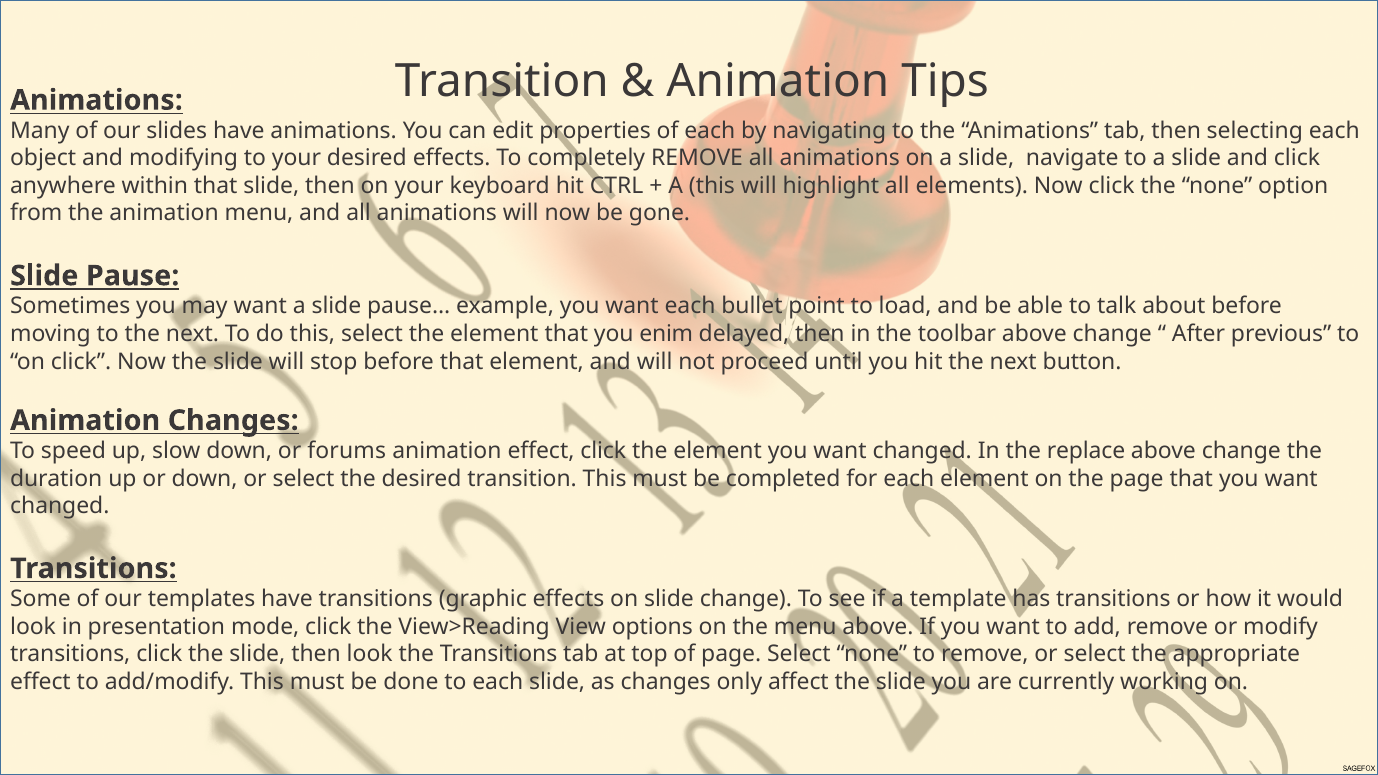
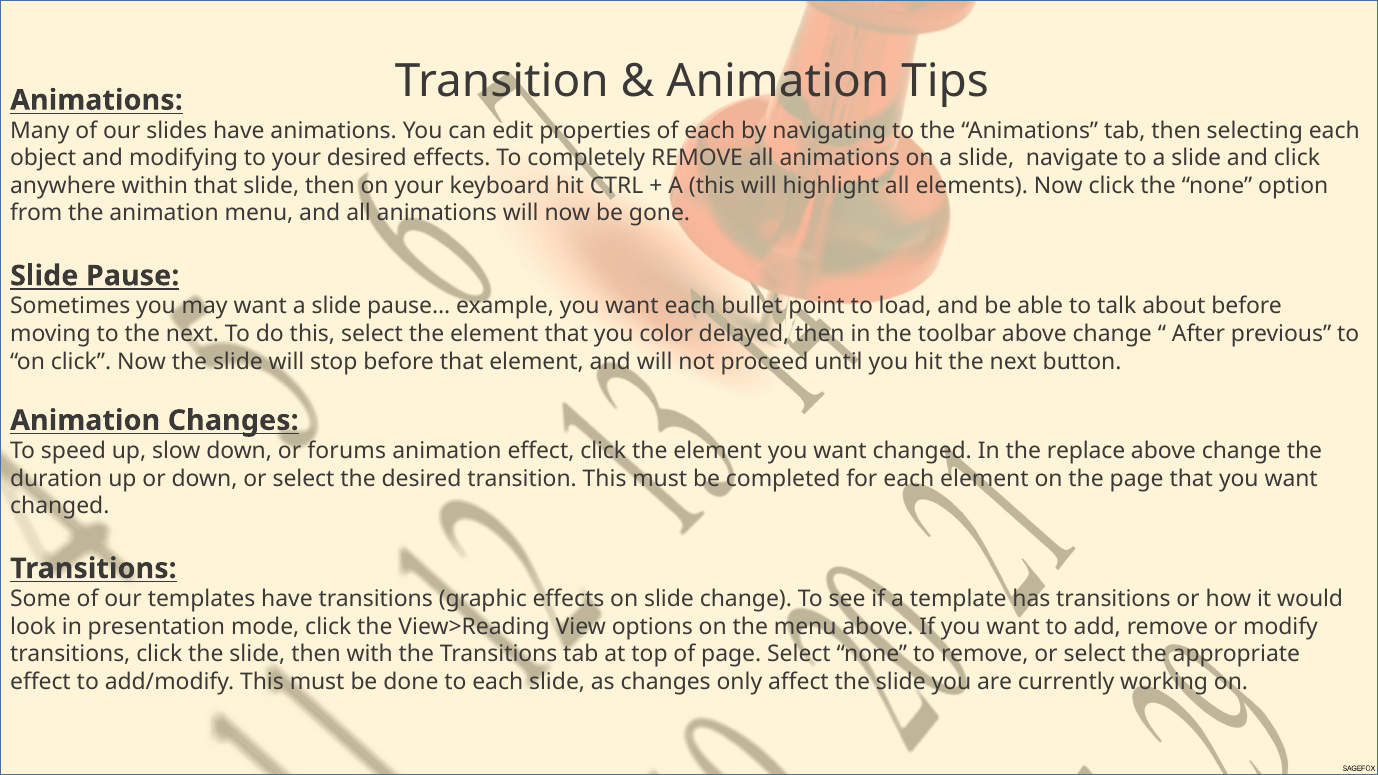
enim: enim -> color
then look: look -> with
